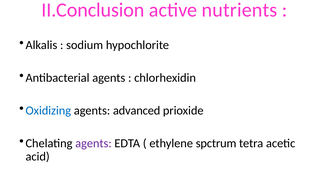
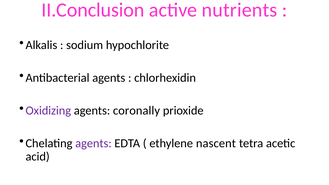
Oxidizing colour: blue -> purple
advanced: advanced -> coronally
spctrum: spctrum -> nascent
